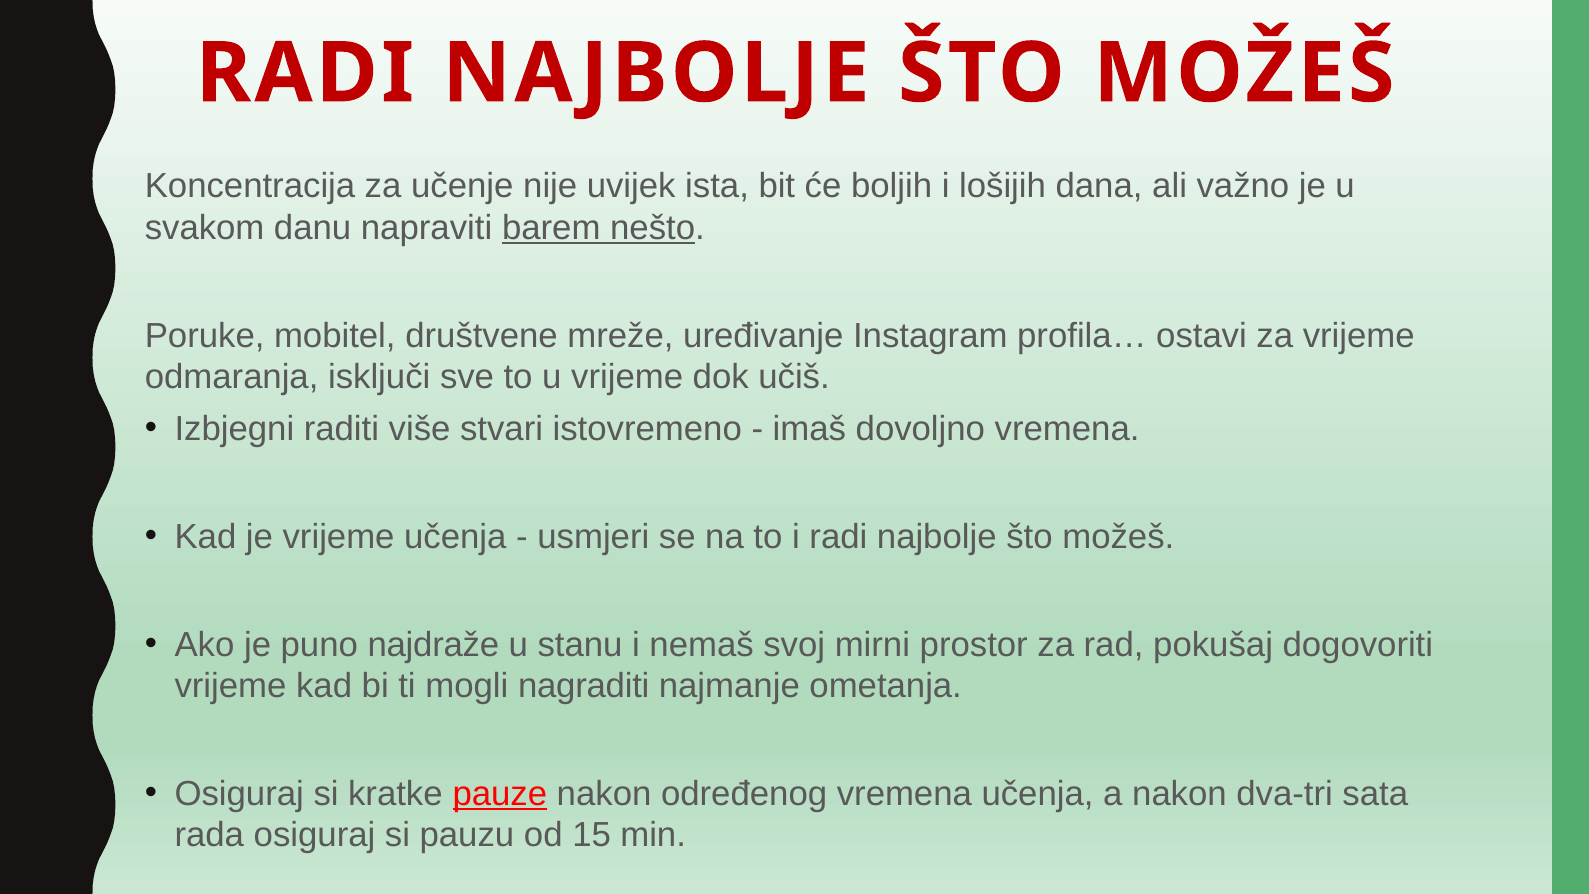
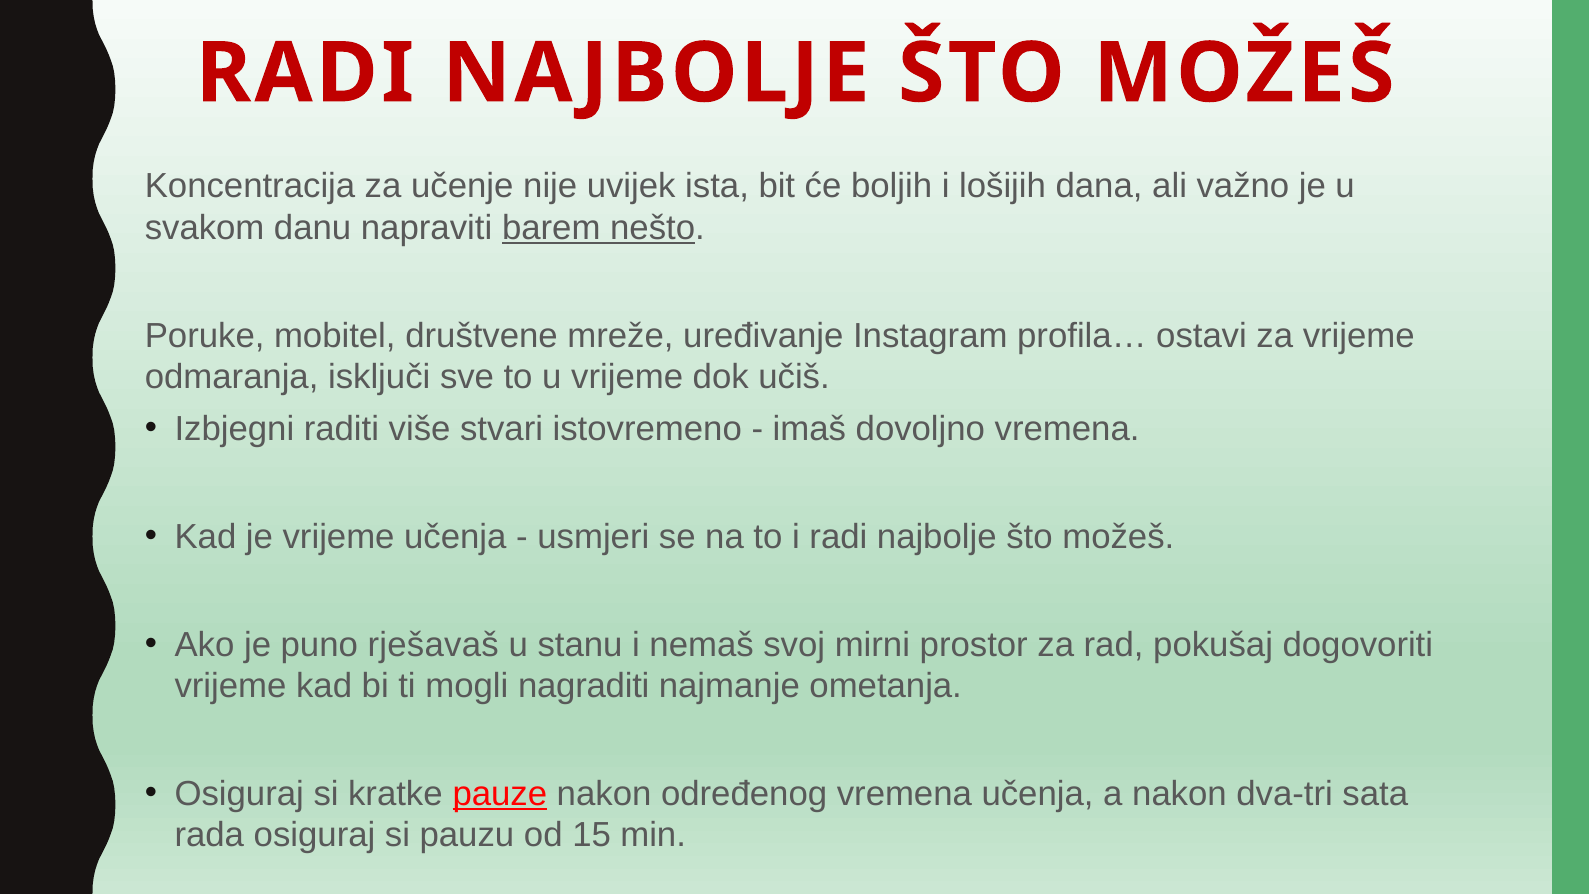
najdraže: najdraže -> rješavaš
